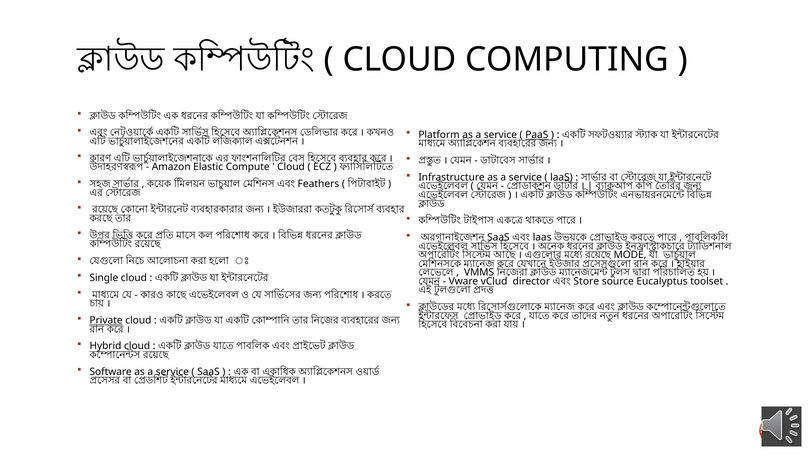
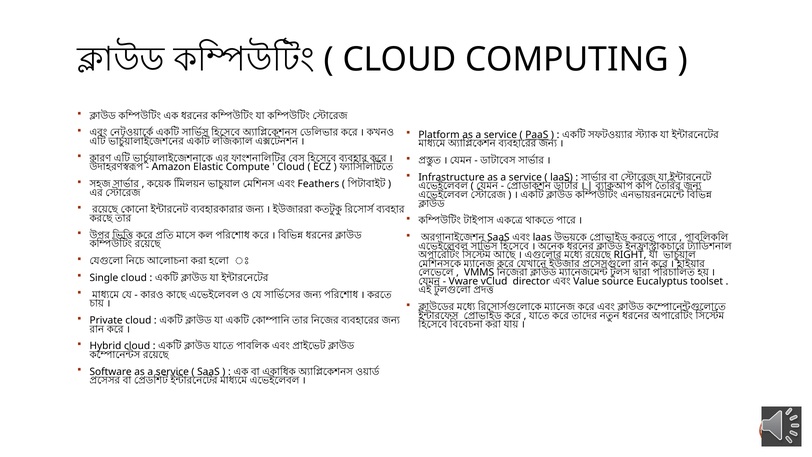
MODE: MODE -> RIGHT
Store: Store -> Value
Private underline: present -> none
